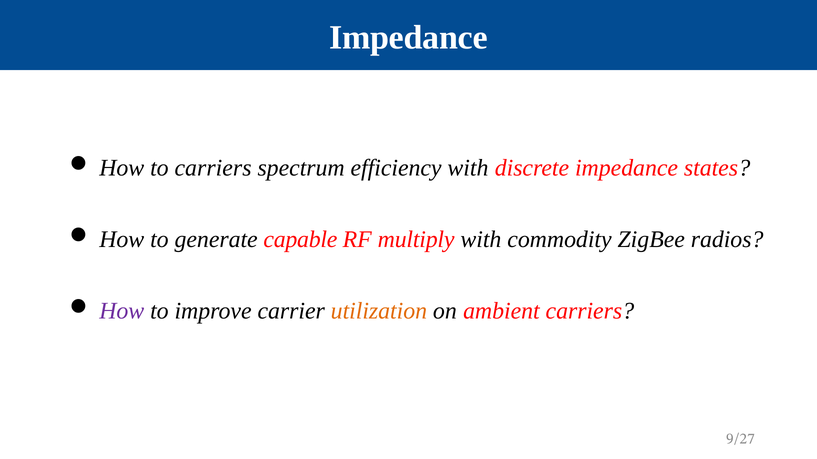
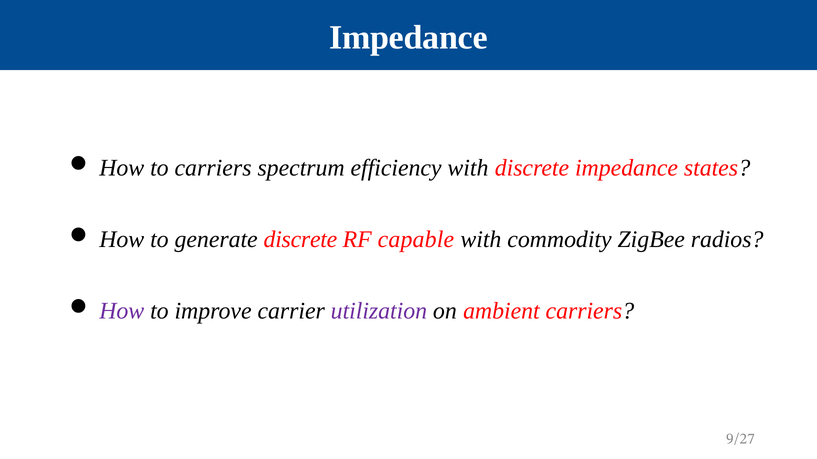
generate capable: capable -> discrete
multiply: multiply -> capable
utilization colour: orange -> purple
